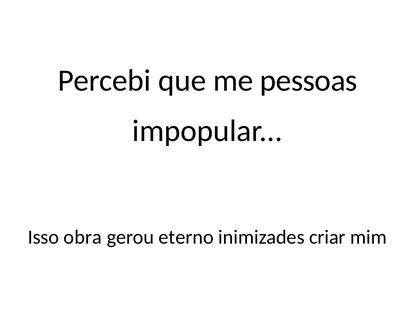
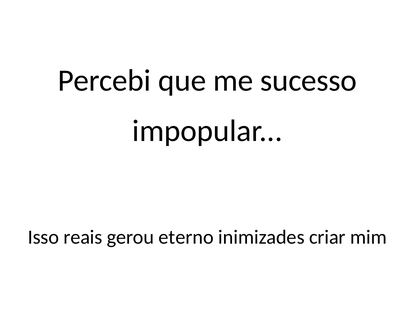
pessoas: pessoas -> sucesso
obra: obra -> reais
